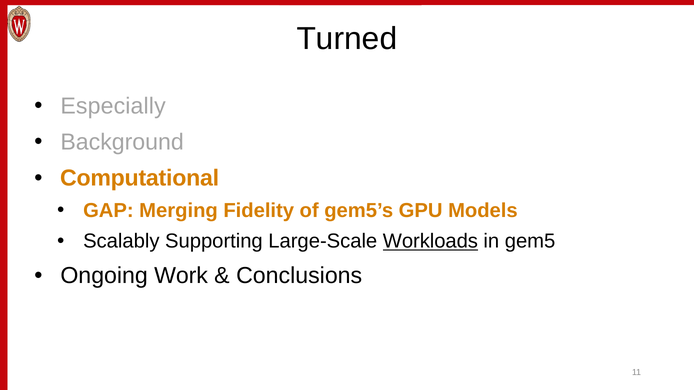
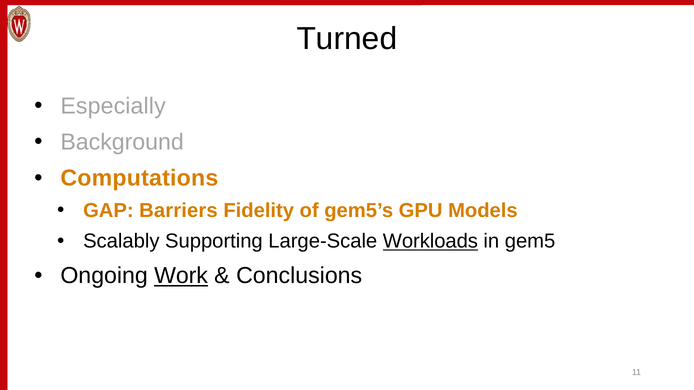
Computational: Computational -> Computations
Merging: Merging -> Barriers
Work underline: none -> present
